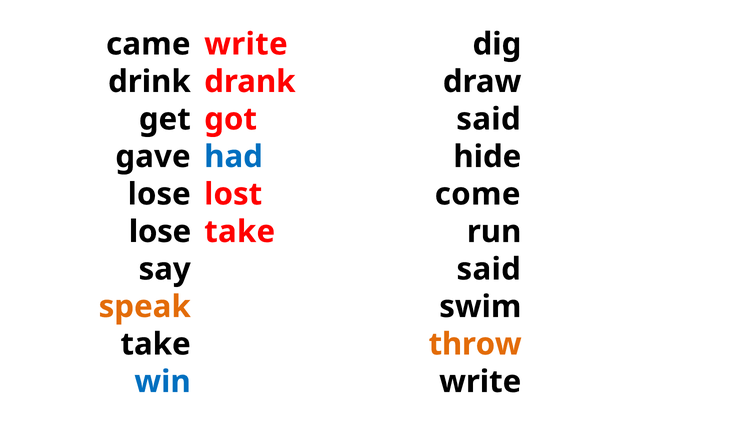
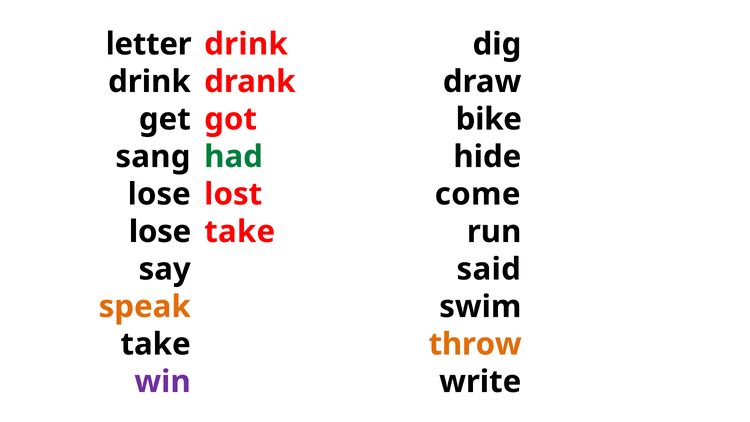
came: came -> letter
write at (246, 44): write -> drink
said at (488, 119): said -> bike
gave: gave -> sang
had colour: blue -> green
win colour: blue -> purple
